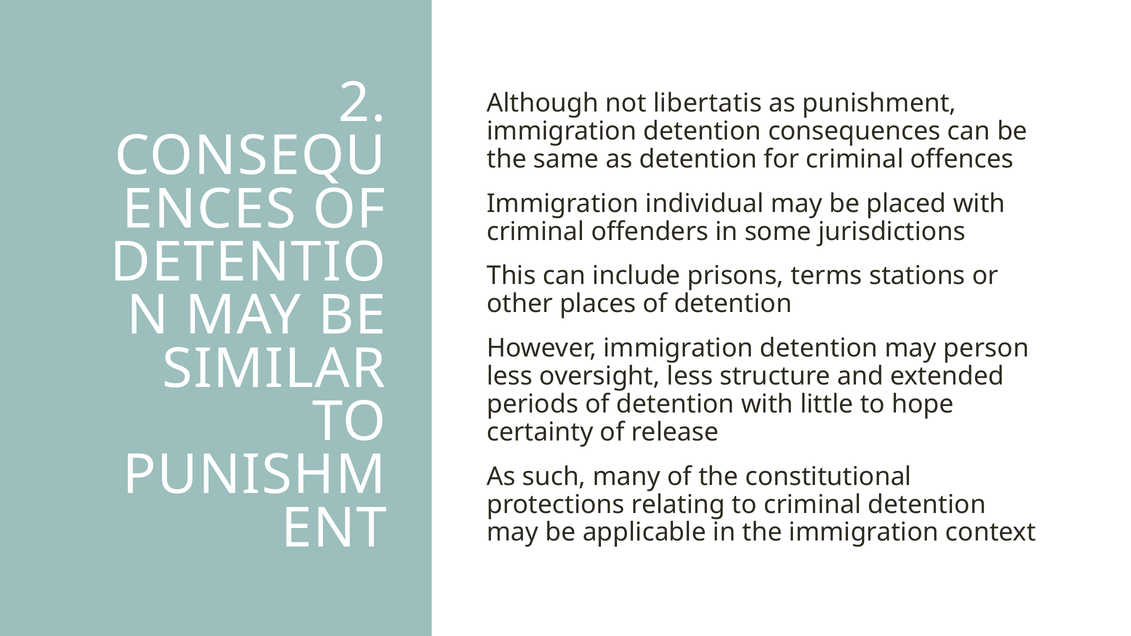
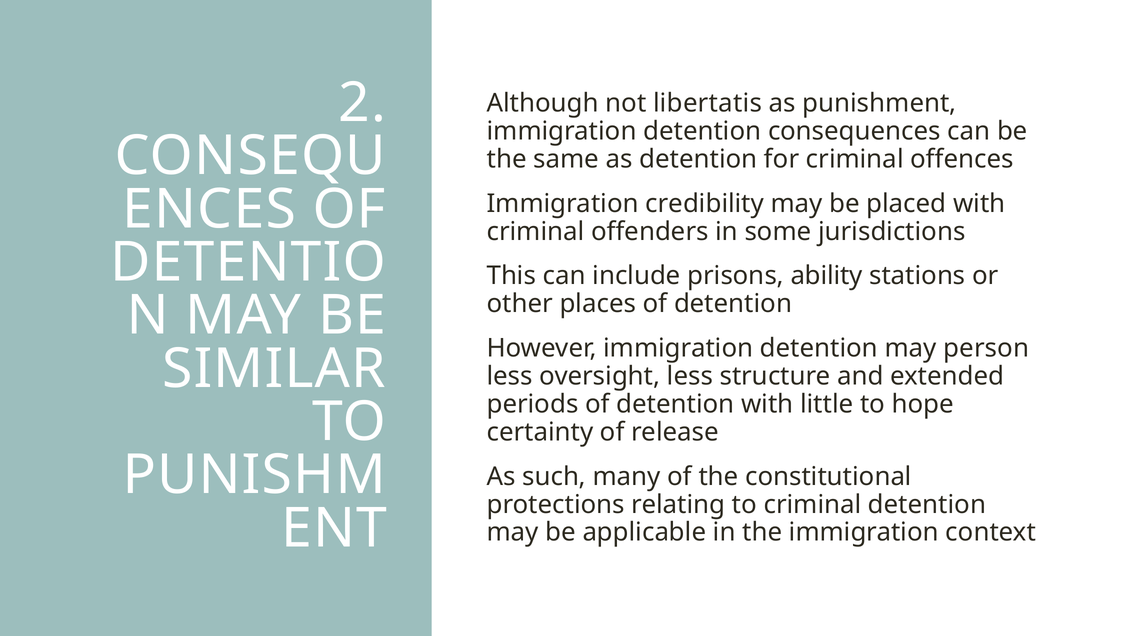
individual: individual -> credibility
terms: terms -> ability
